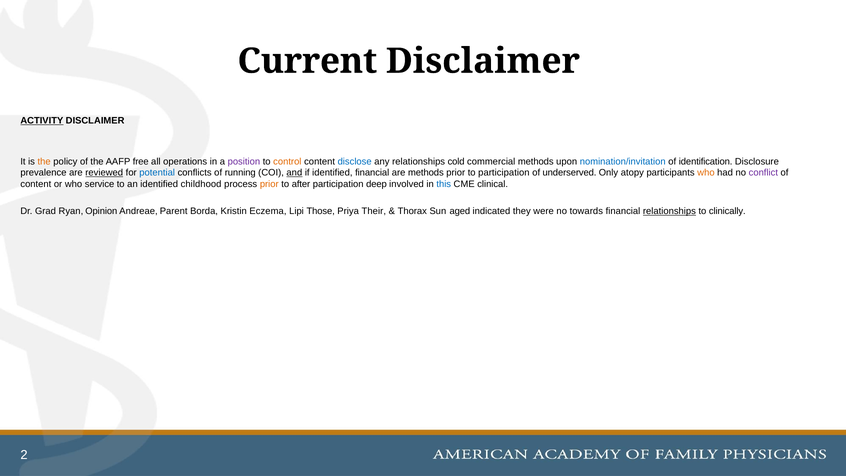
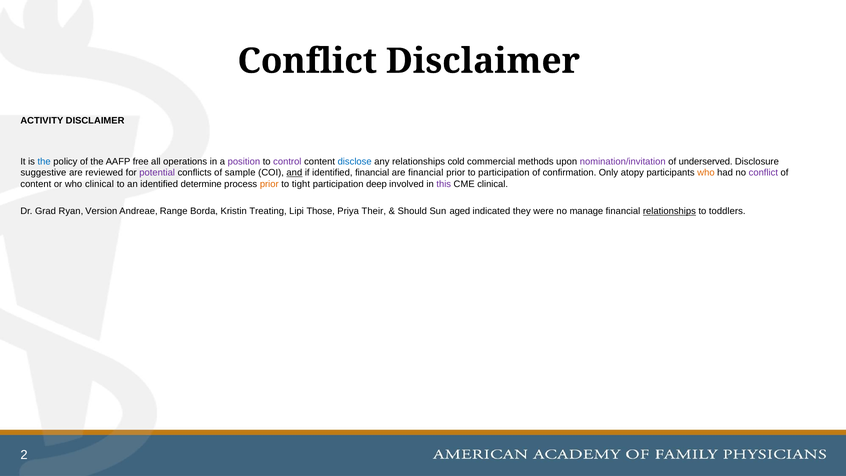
Current at (307, 61): Current -> Conflict
ACTIVITY underline: present -> none
the at (44, 161) colour: orange -> blue
control colour: orange -> purple
nomination/invitation colour: blue -> purple
identification: identification -> underserved
prevalence: prevalence -> suggestive
reviewed underline: present -> none
potential colour: blue -> purple
running: running -> sample
are methods: methods -> financial
underserved: underserved -> confirmation
who service: service -> clinical
childhood: childhood -> determine
after: after -> tight
this colour: blue -> purple
Opinion: Opinion -> Version
Parent: Parent -> Range
Eczema: Eczema -> Treating
Thorax: Thorax -> Should
towards: towards -> manage
clinically: clinically -> toddlers
